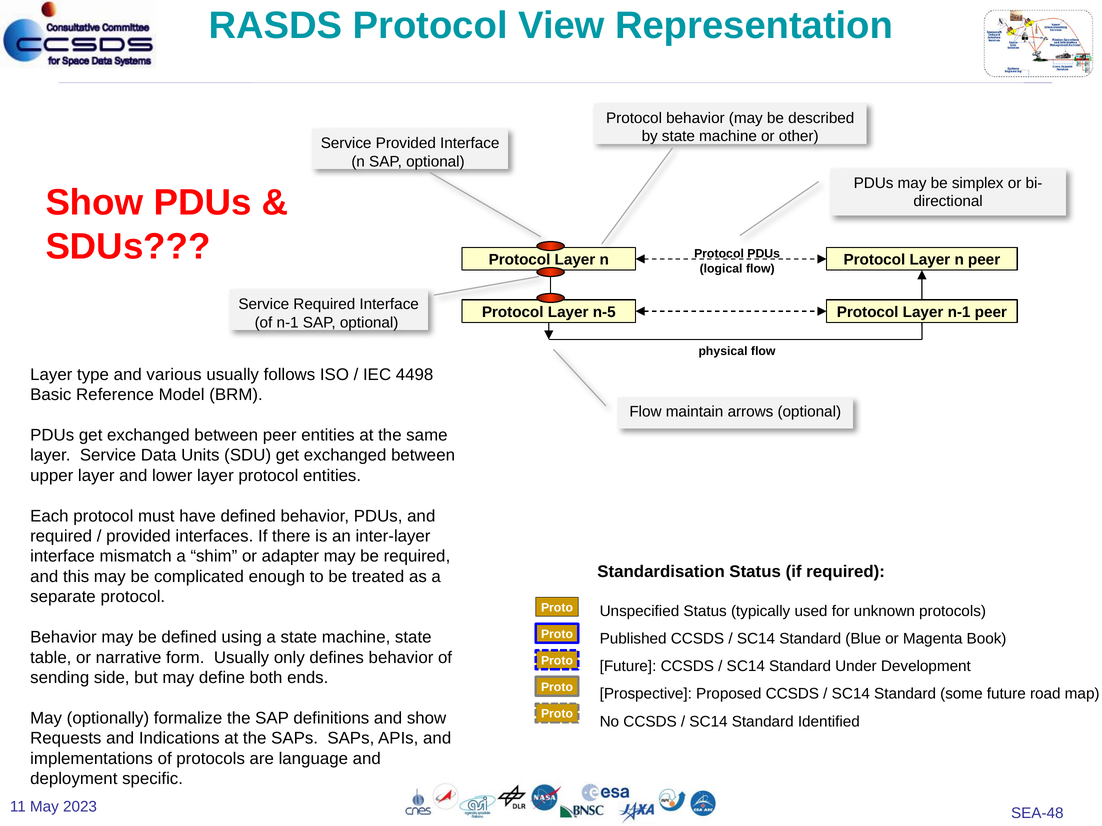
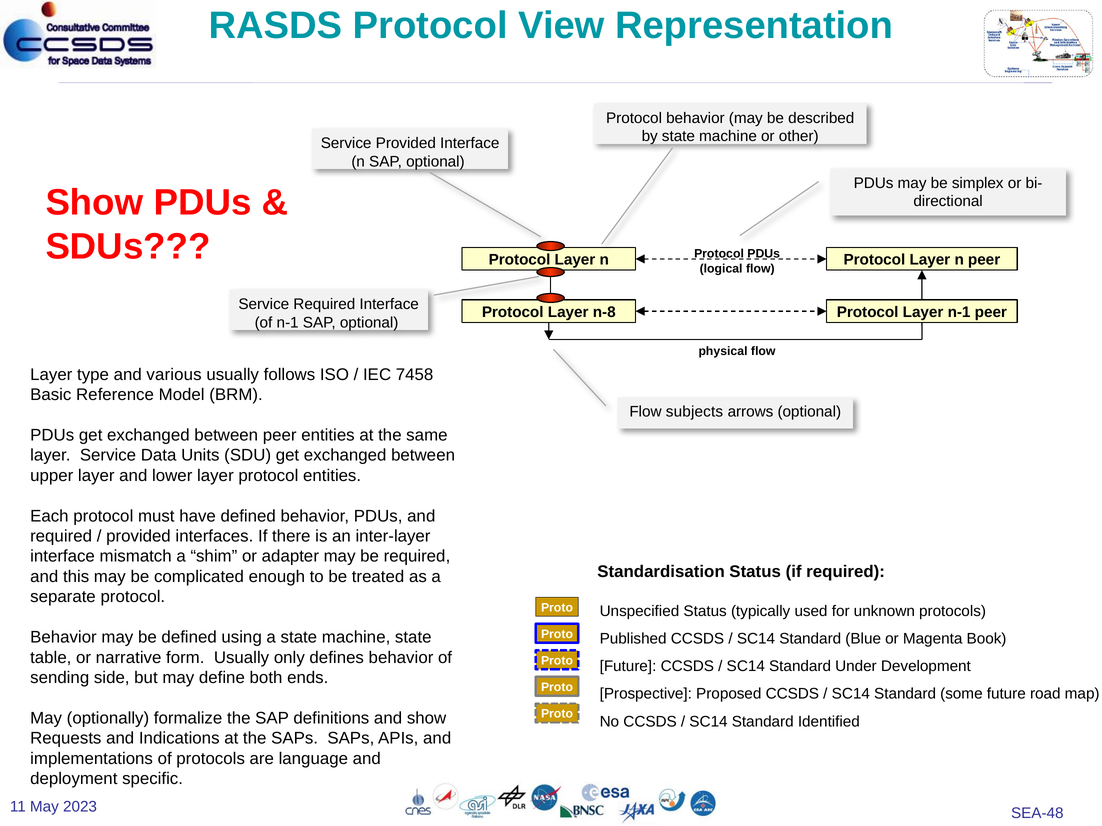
n-5: n-5 -> n-8
4498: 4498 -> 7458
maintain: maintain -> subjects
